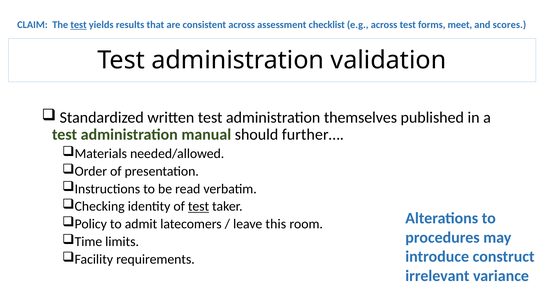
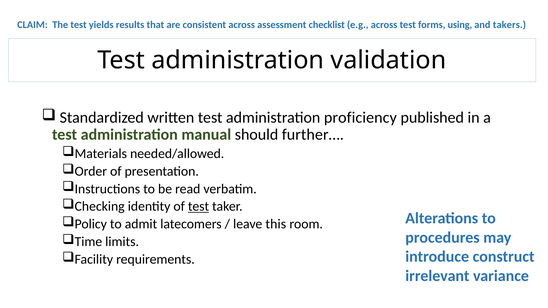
test at (79, 25) underline: present -> none
meet: meet -> using
scores: scores -> takers
themselves: themselves -> proficiency
